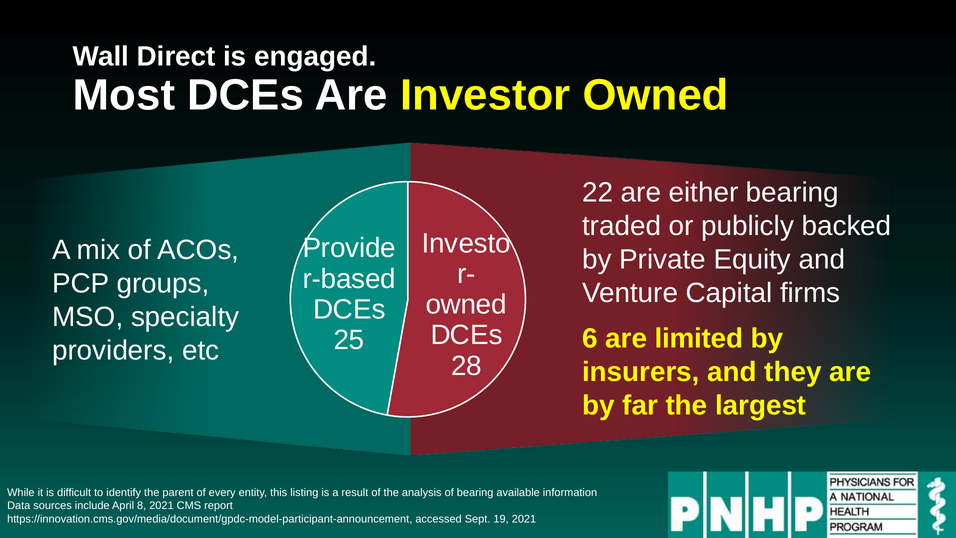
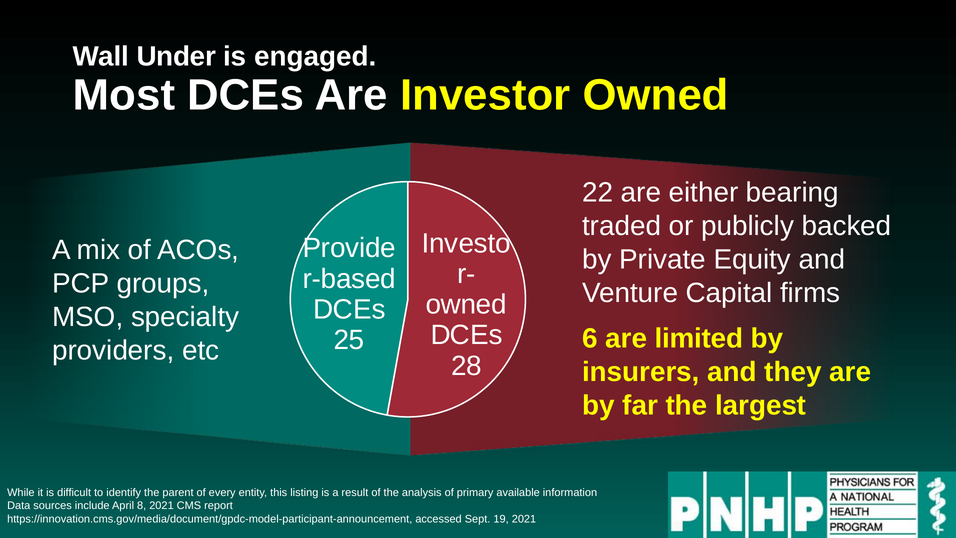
Direct: Direct -> Under
of bearing: bearing -> primary
